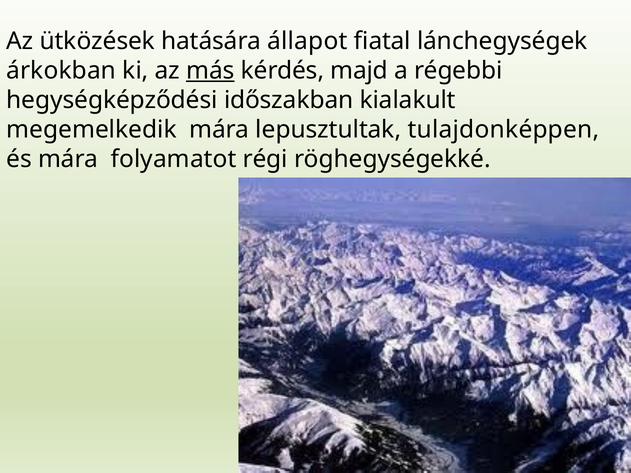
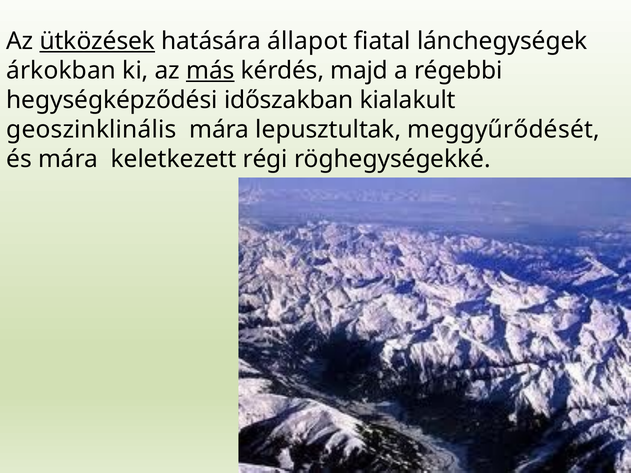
ütközések underline: none -> present
megemelkedik: megemelkedik -> geoszinklinális
tulajdonképpen: tulajdonképpen -> meggyűrődését
folyamatot: folyamatot -> keletkezett
